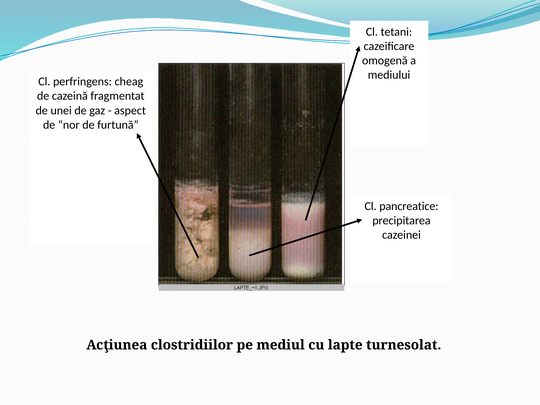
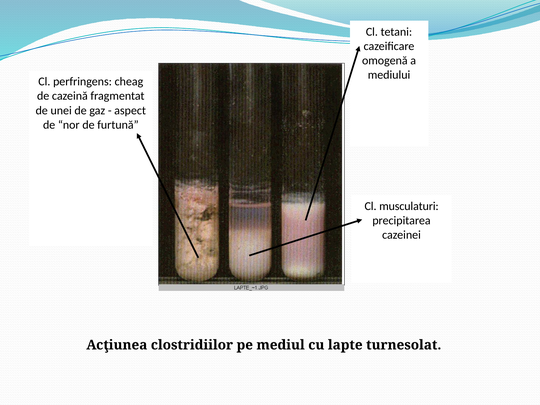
pancreatice: pancreatice -> musculaturi
